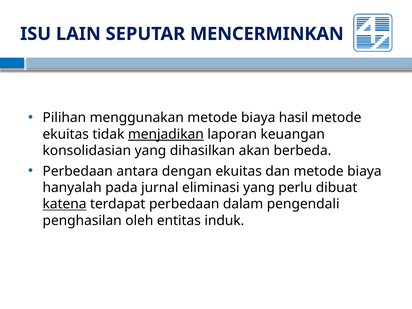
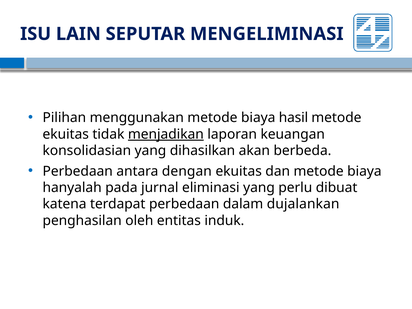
MENCERMINKAN: MENCERMINKAN -> MENGELIMINASI
katena underline: present -> none
pengendali: pengendali -> dujalankan
